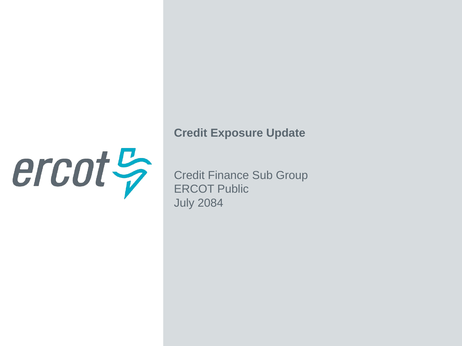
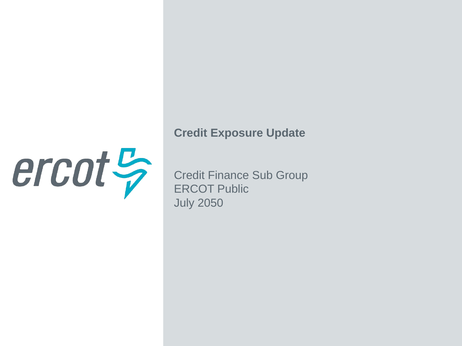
2084: 2084 -> 2050
